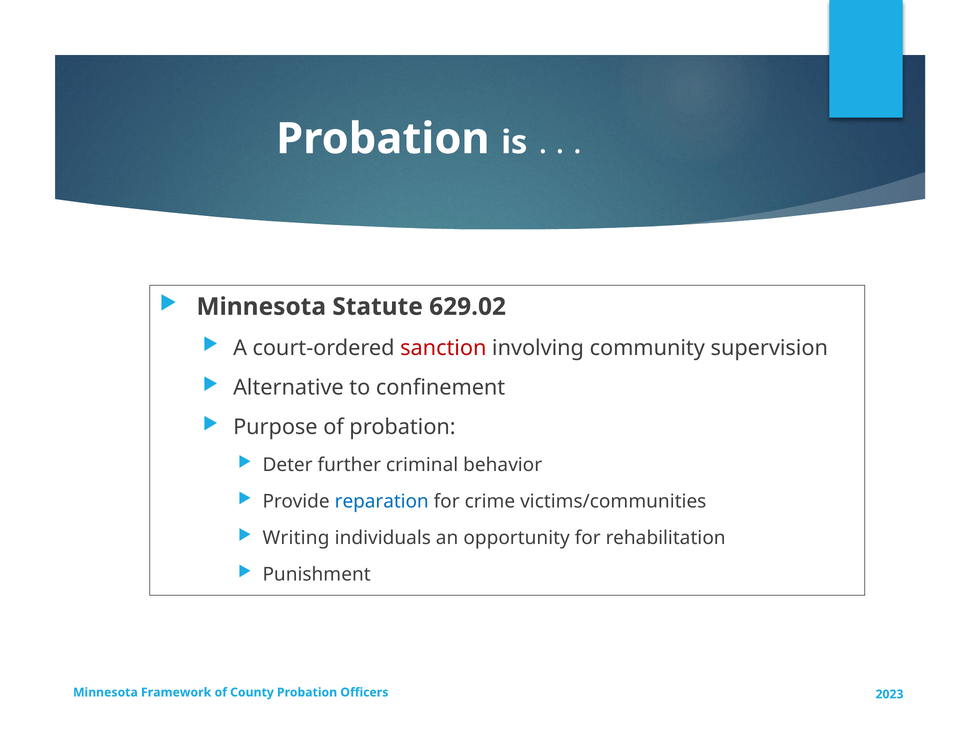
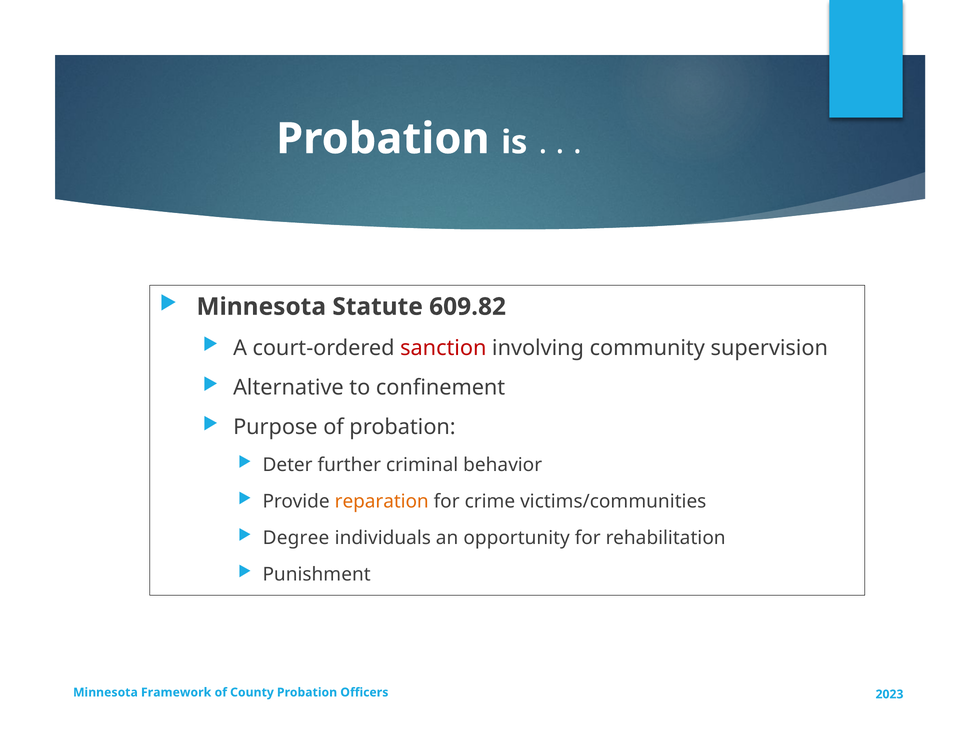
629.02: 629.02 -> 609.82
reparation colour: blue -> orange
Writing: Writing -> Degree
